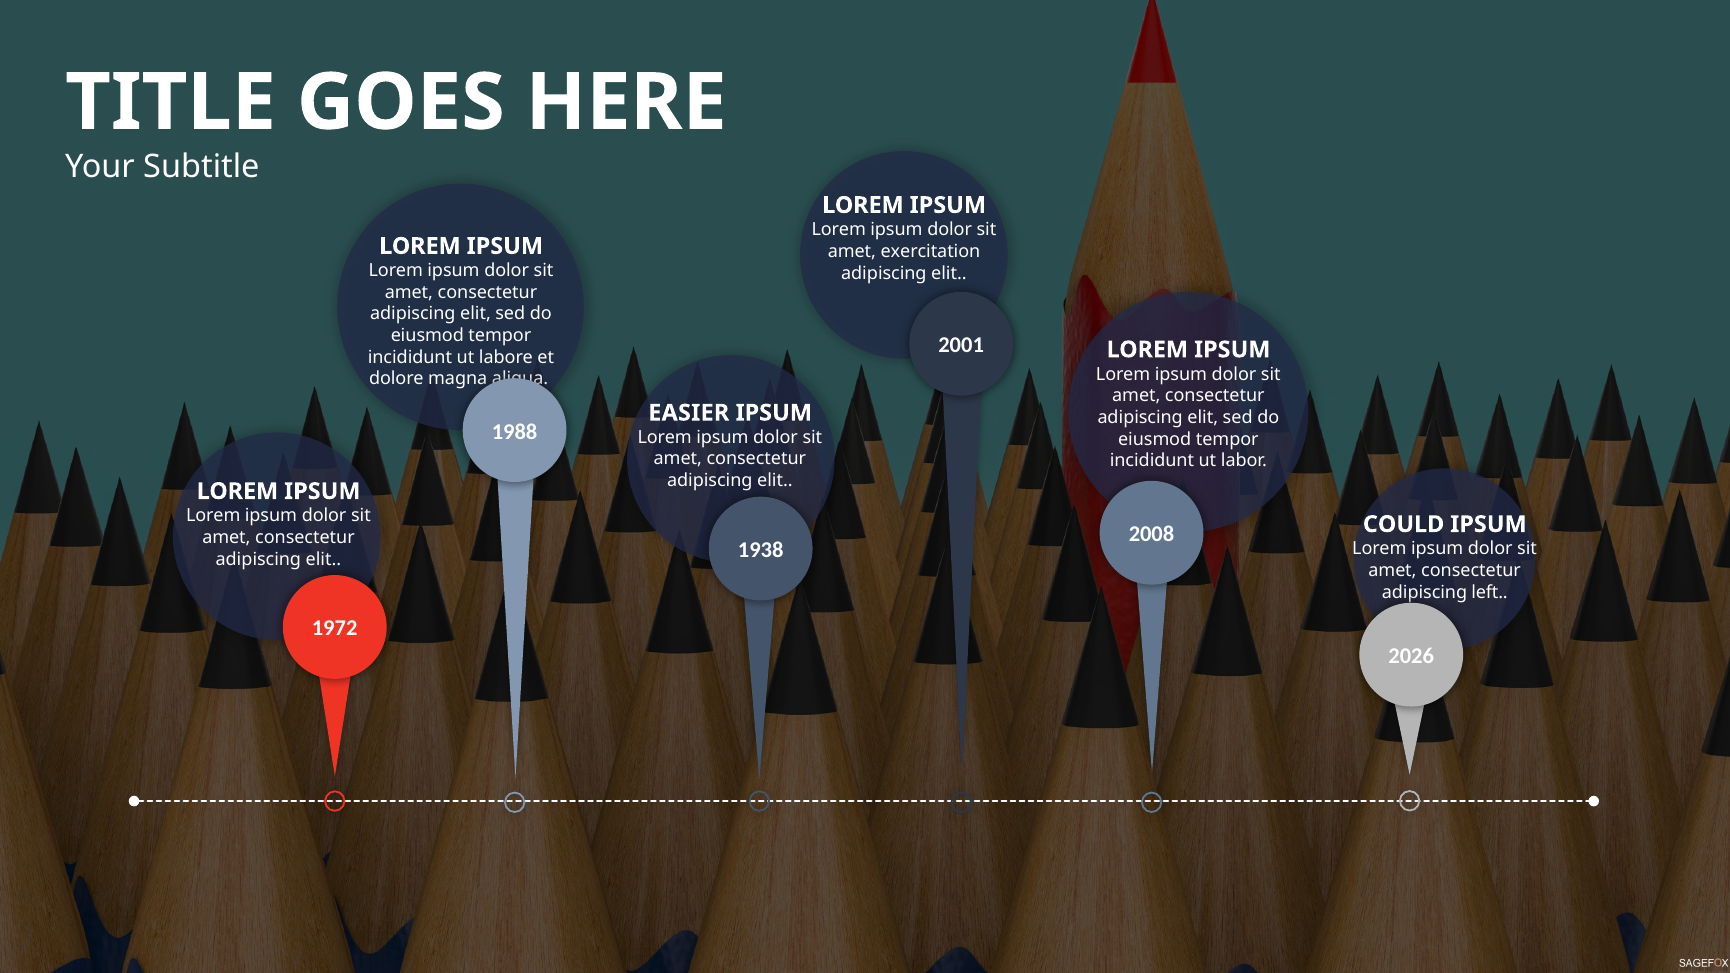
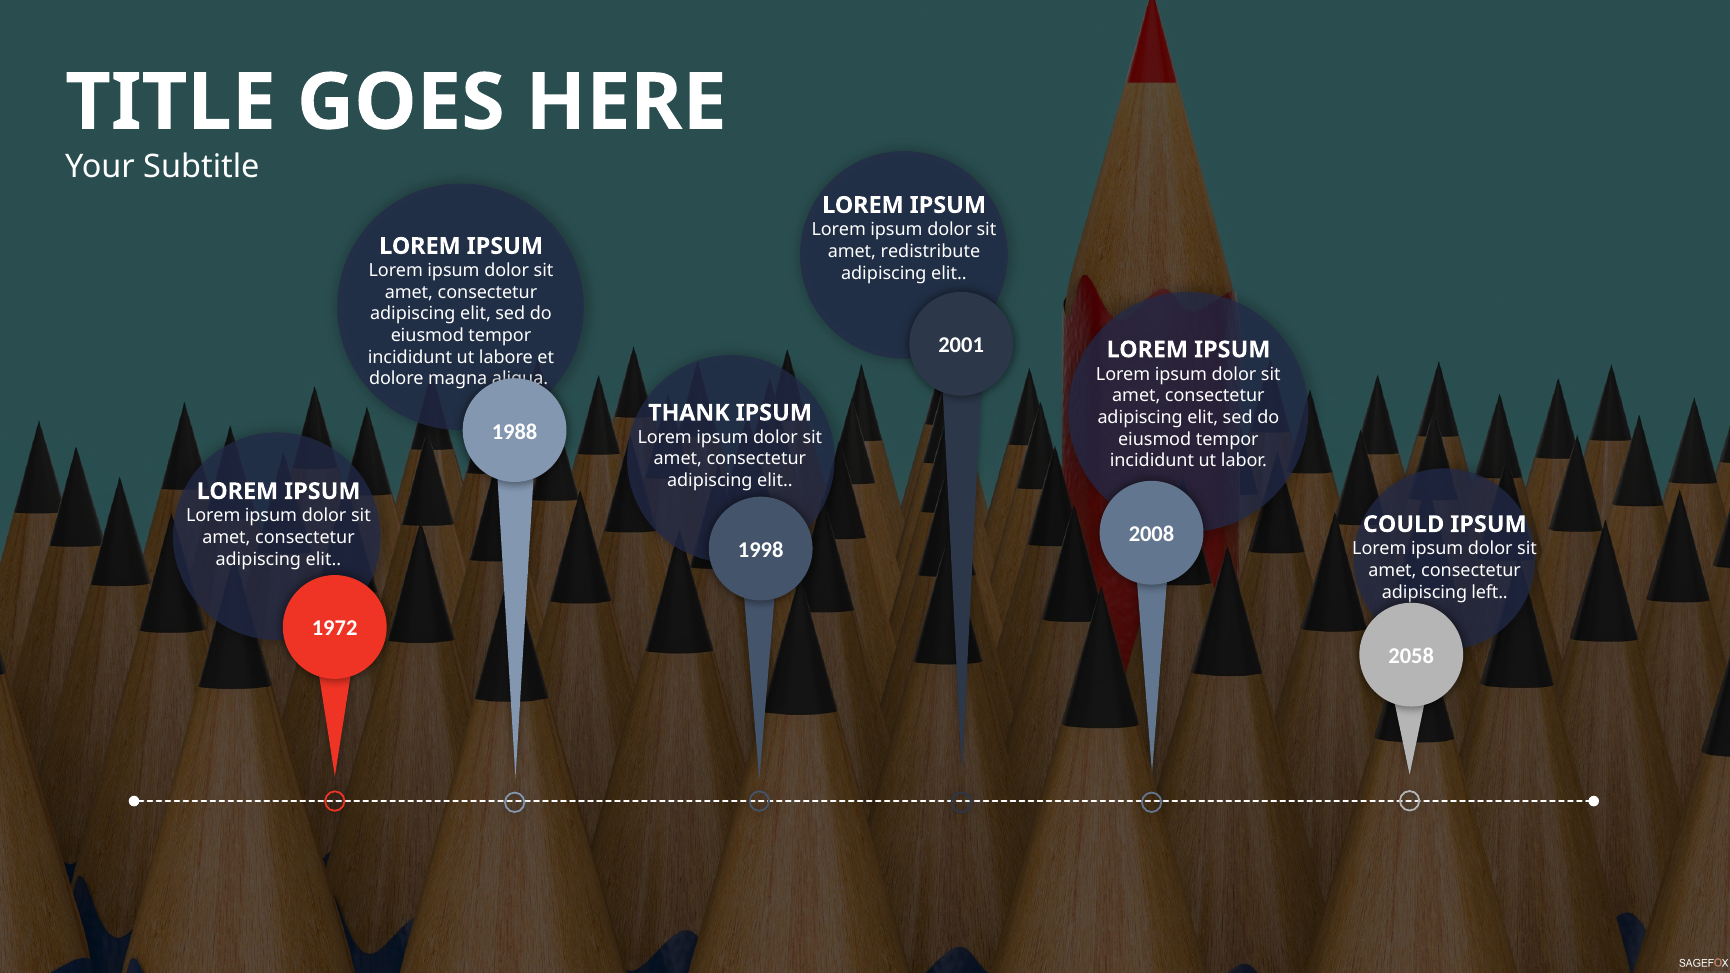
exercitation: exercitation -> redistribute
EASIER: EASIER -> THANK
1938: 1938 -> 1998
2026: 2026 -> 2058
